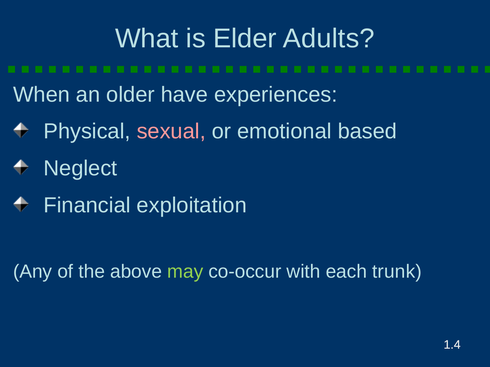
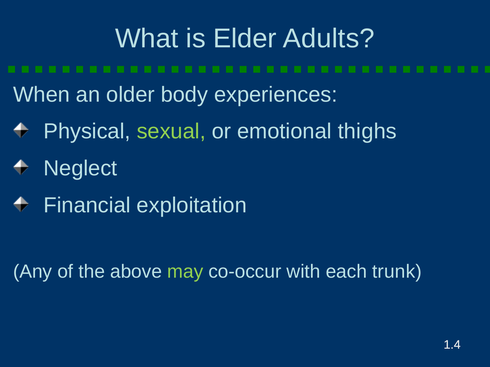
have: have -> body
sexual colour: pink -> light green
based: based -> thighs
